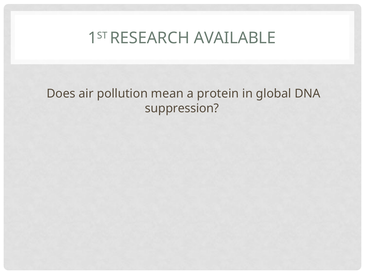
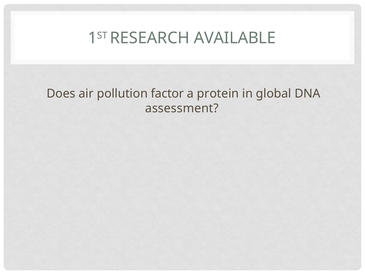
mean: mean -> factor
suppression: suppression -> assessment
